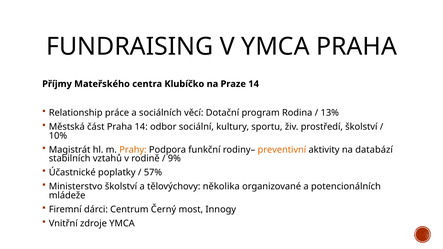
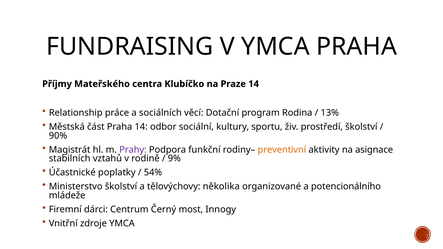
10%: 10% -> 90%
Prahy colour: orange -> purple
databází: databází -> asignace
57%: 57% -> 54%
potencionálních: potencionálních -> potencionálního
